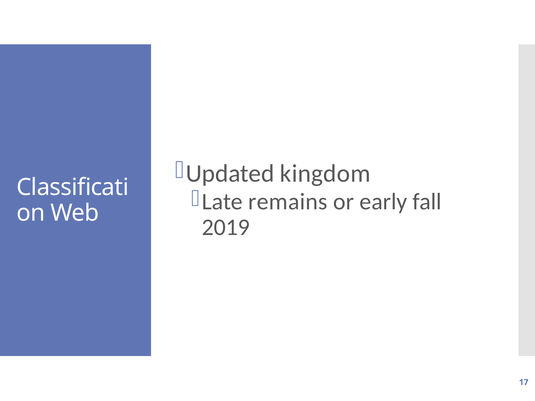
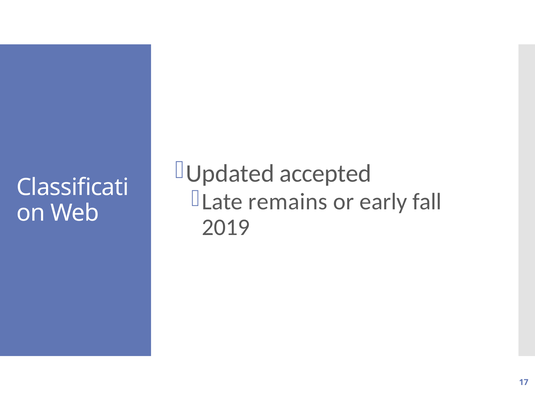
kingdom: kingdom -> accepted
